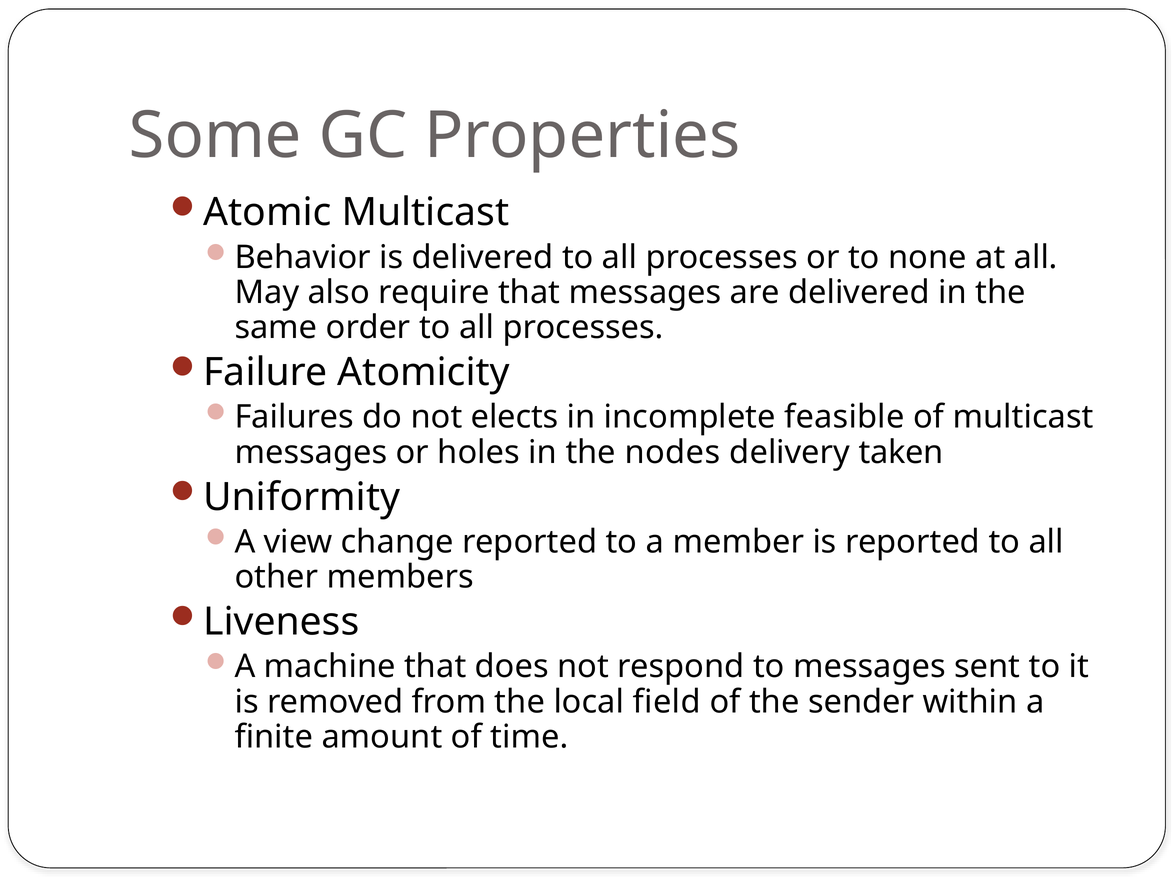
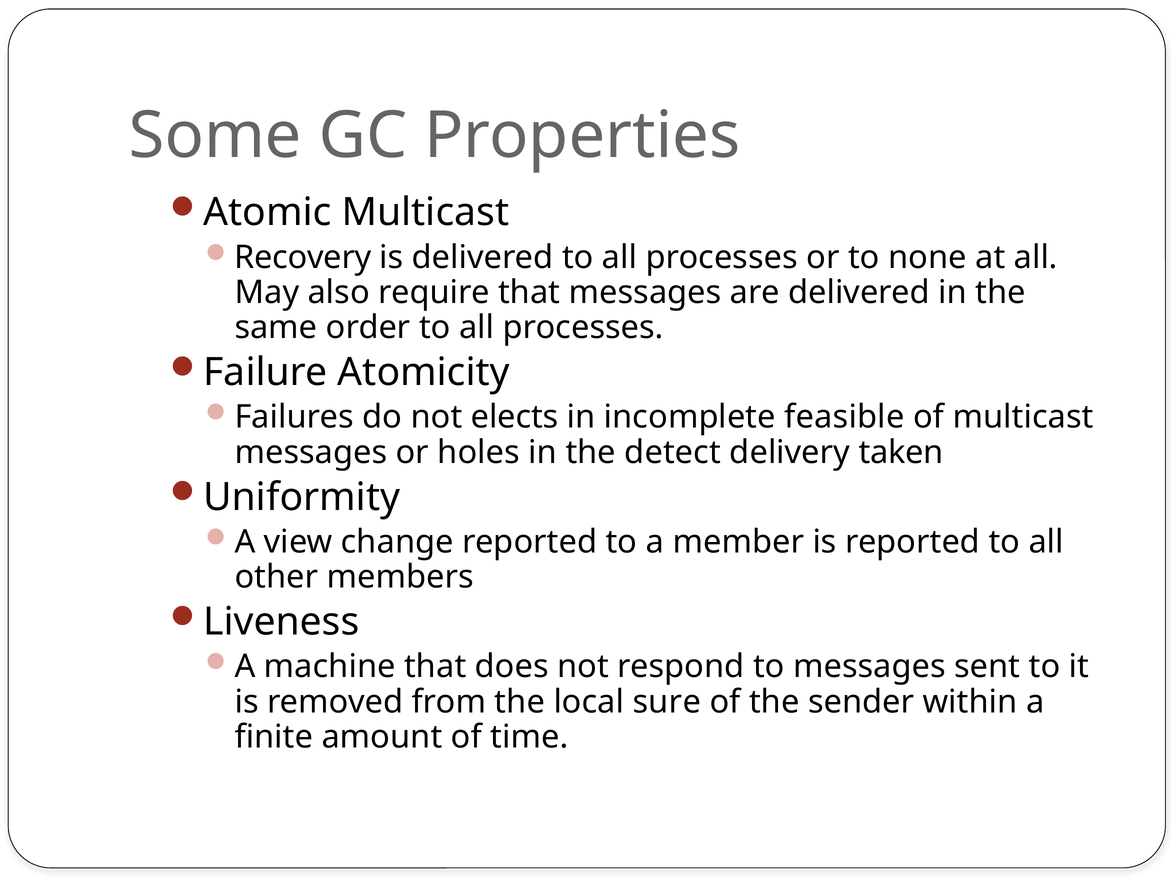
Behavior: Behavior -> Recovery
nodes: nodes -> detect
field: field -> sure
